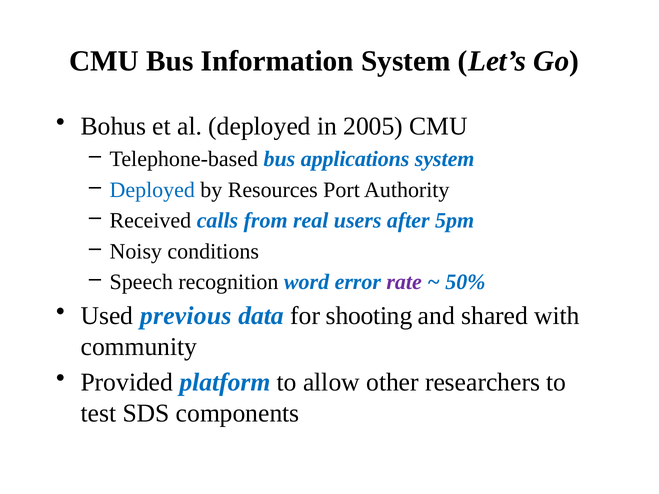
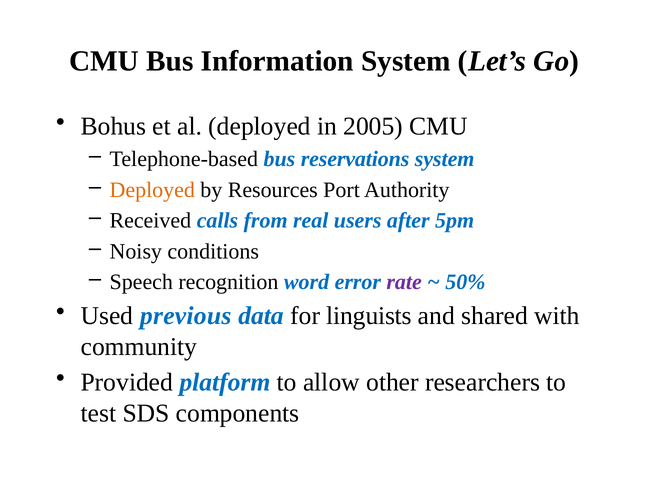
applications: applications -> reservations
Deployed at (152, 190) colour: blue -> orange
shooting: shooting -> linguists
